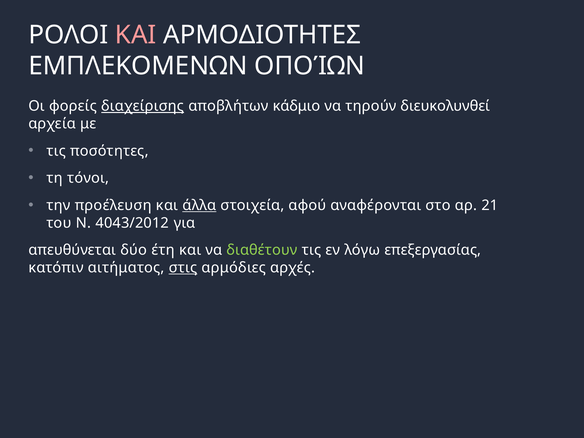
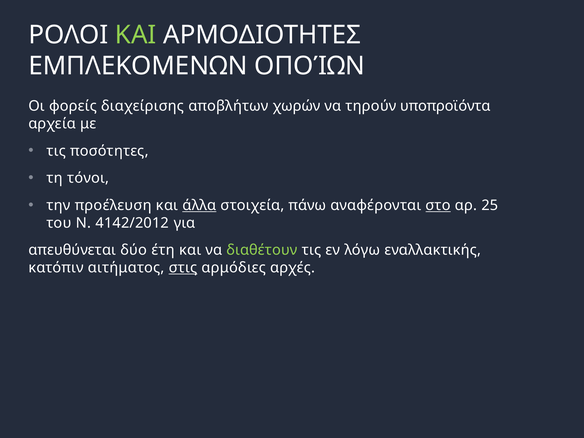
ΚΑΙ at (136, 35) colour: pink -> light green
διαχείρισης underline: present -> none
κάδμιο: κάδμιο -> χωρών
διευκολυνθεί: διευκολυνθεί -> υποπροϊόντα
αφού: αφού -> πάνω
στο underline: none -> present
21: 21 -> 25
4043/2012: 4043/2012 -> 4142/2012
επεξεργασίας: επεξεργασίας -> εναλλακτικής
